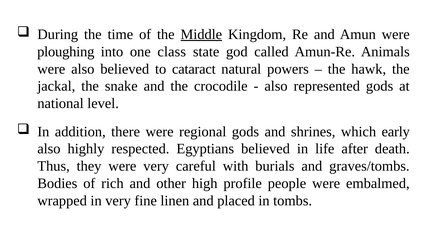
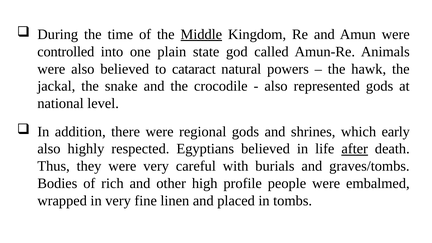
ploughing: ploughing -> controlled
class: class -> plain
after underline: none -> present
